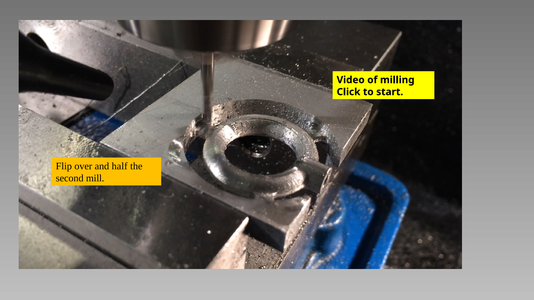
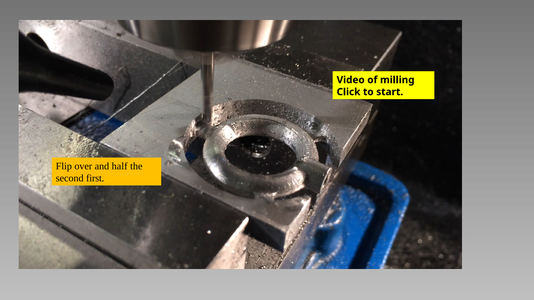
mill: mill -> first
